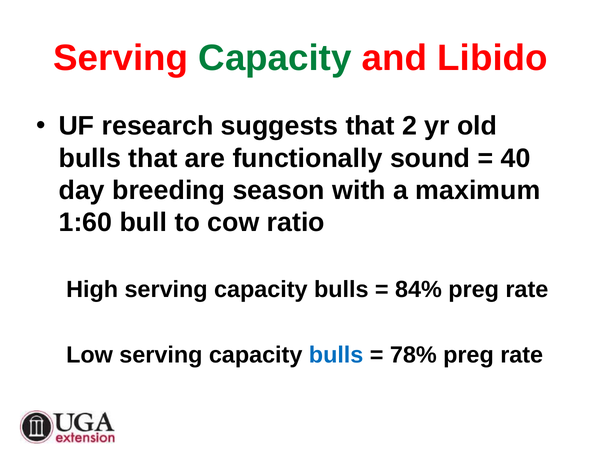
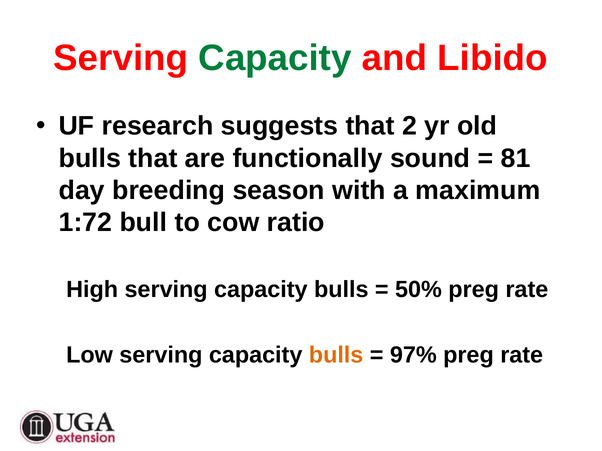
40: 40 -> 81
1:60: 1:60 -> 1:72
84%: 84% -> 50%
bulls at (336, 356) colour: blue -> orange
78%: 78% -> 97%
